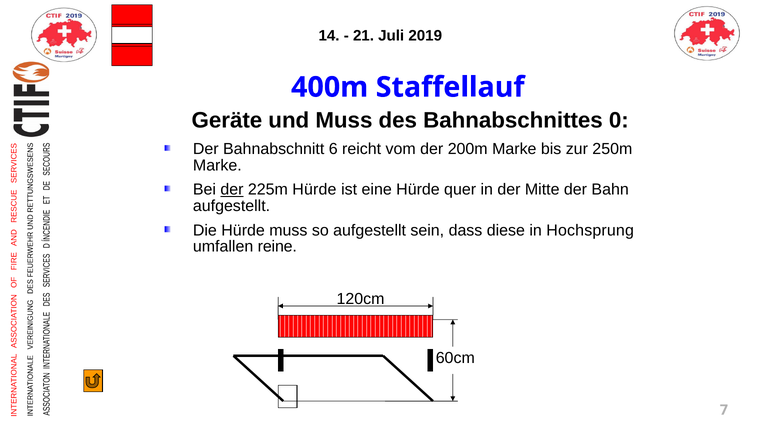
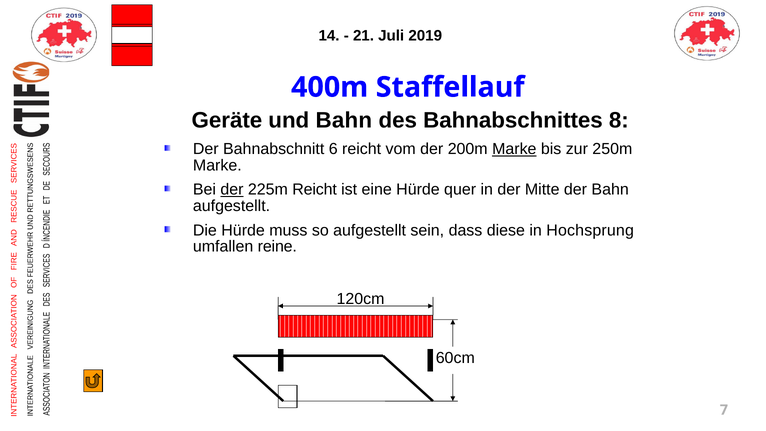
und Muss: Muss -> Bahn
0: 0 -> 8
Marke at (514, 149) underline: none -> present
225m Hürde: Hürde -> Reicht
